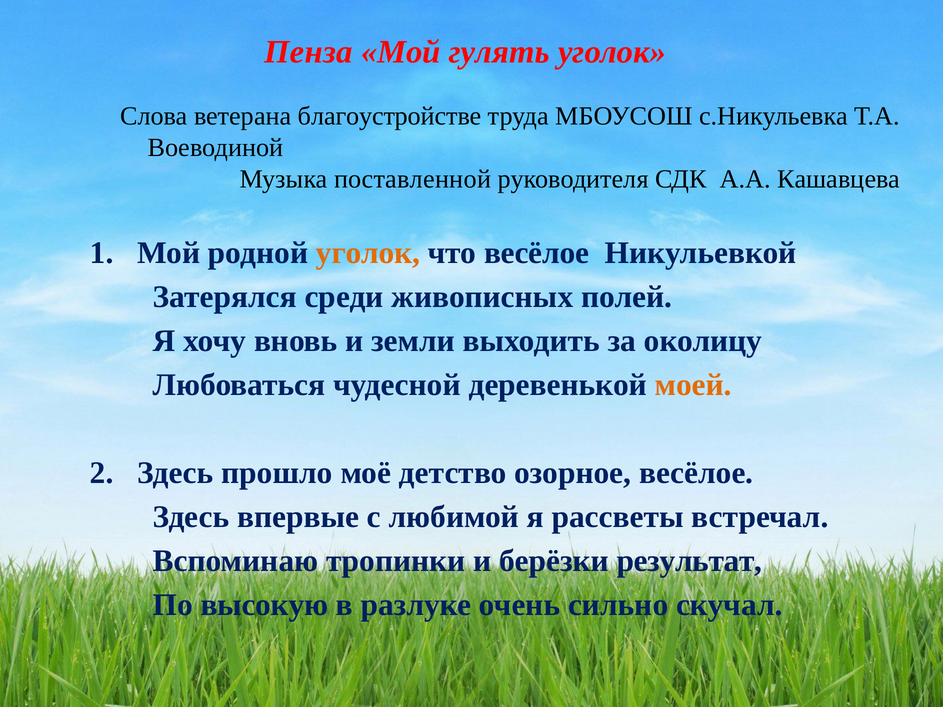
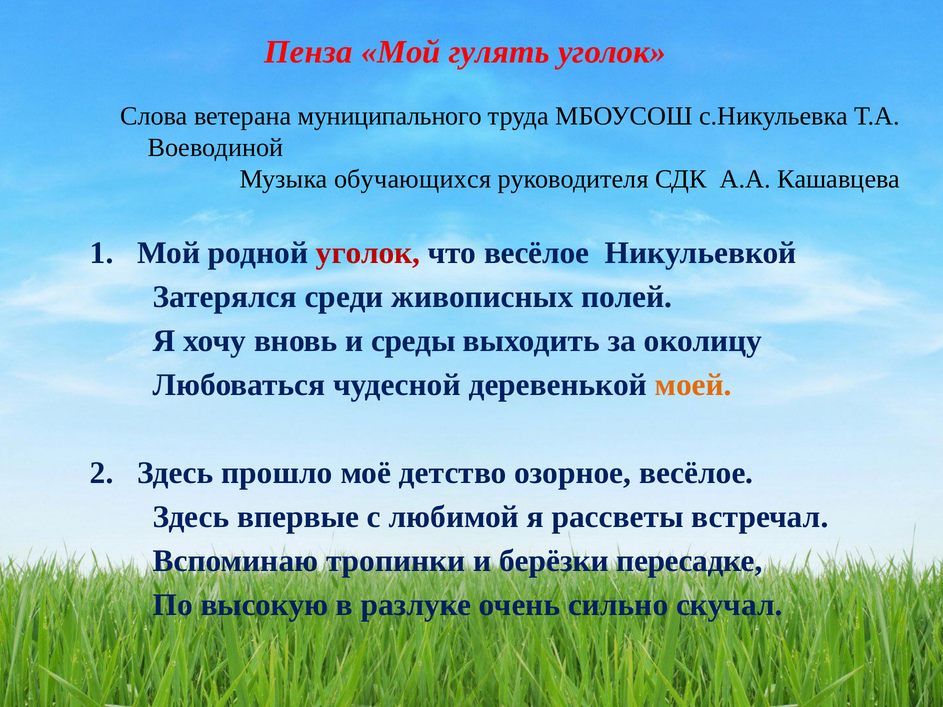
благоустройстве: благоустройстве -> муниципального
поставленной: поставленной -> обучающихся
уголок at (368, 253) colour: orange -> red
земли: земли -> среды
результат: результат -> пересадке
